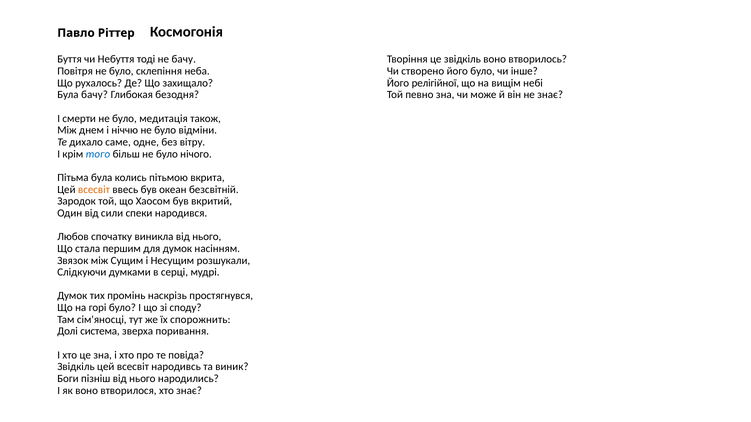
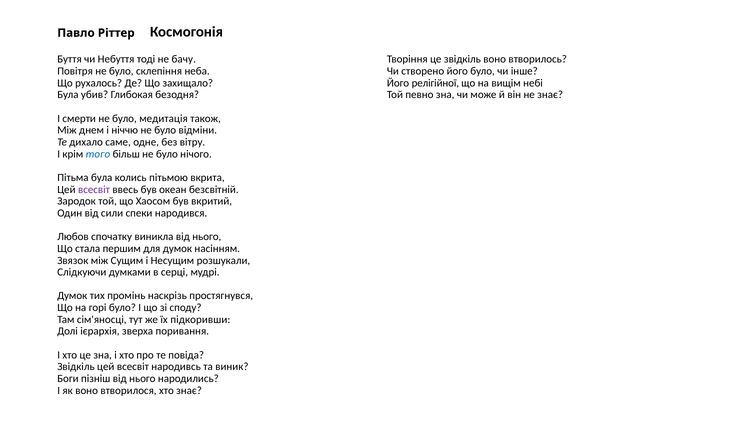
Була бачу: бачу -> убив
всесвіт at (94, 190) colour: orange -> purple
спорожнить: спорожнить -> підкоривши
система: система -> ієрархія
